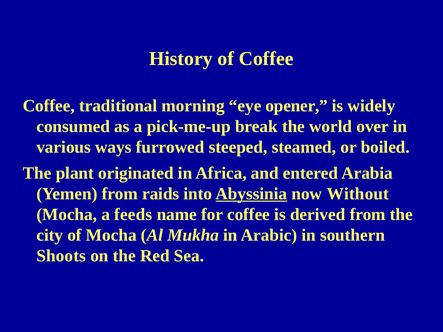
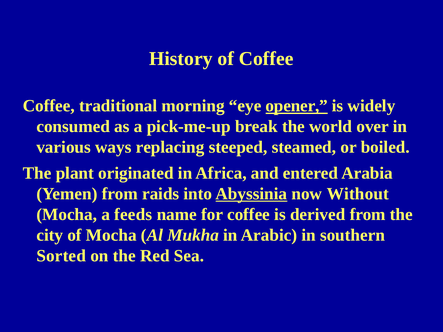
opener underline: none -> present
furrowed: furrowed -> replacing
Shoots: Shoots -> Sorted
